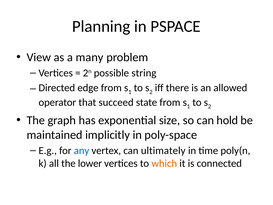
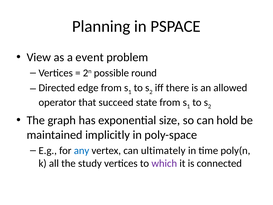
many: many -> event
string: string -> round
lower: lower -> study
which colour: orange -> purple
